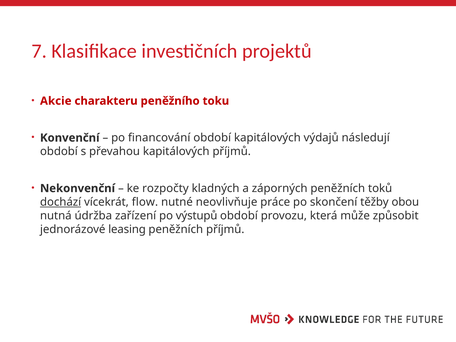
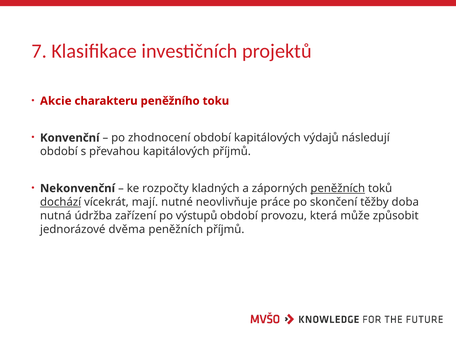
financování: financování -> zhodnocení
peněžních at (338, 188) underline: none -> present
flow: flow -> mají
obou: obou -> doba
leasing: leasing -> dvěma
